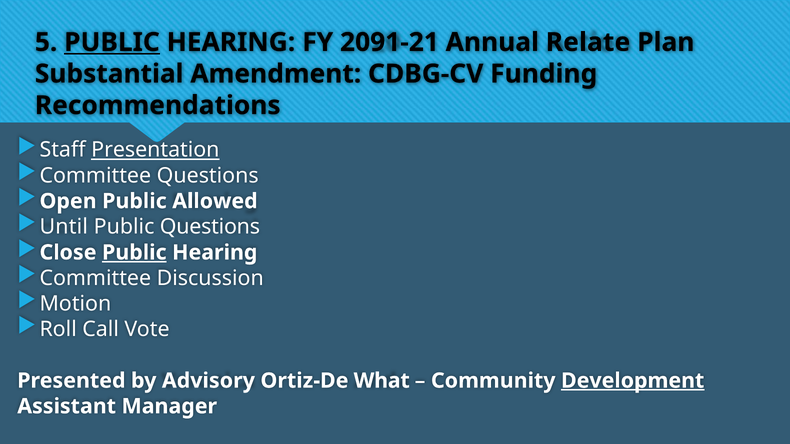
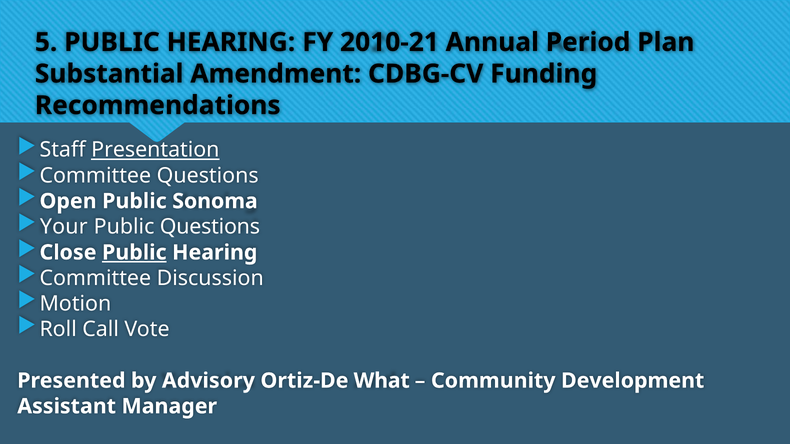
PUBLIC at (112, 42) underline: present -> none
2091-21: 2091-21 -> 2010-21
Relate: Relate -> Period
Allowed: Allowed -> Sonoma
Until: Until -> Your
Development underline: present -> none
